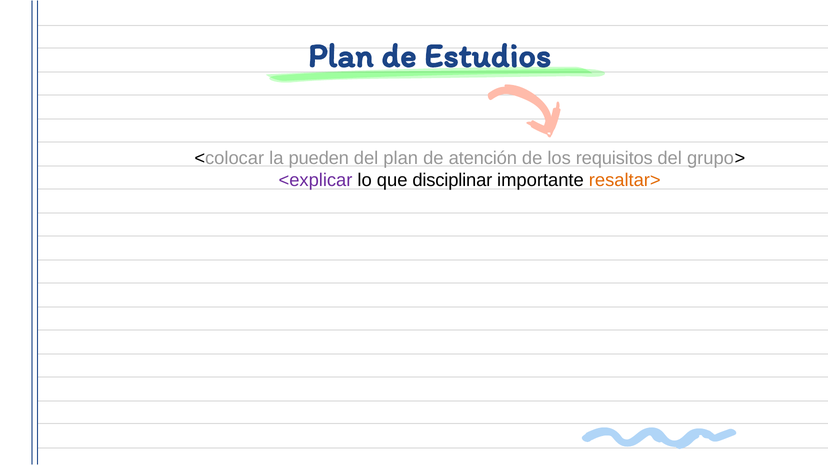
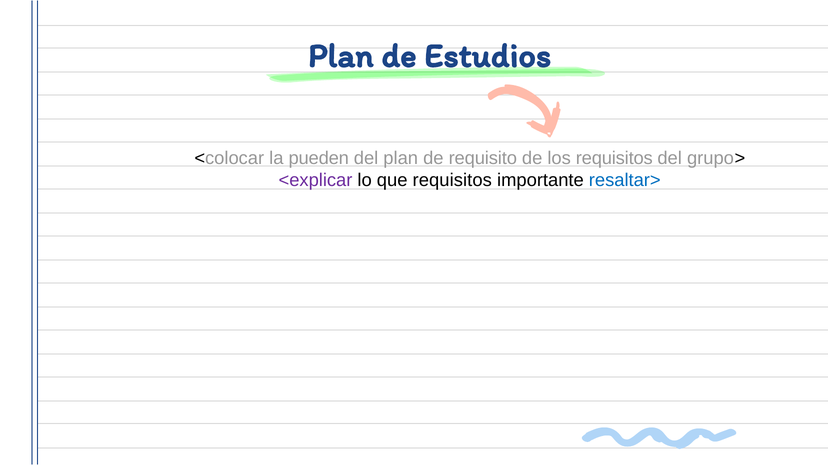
atención: atención -> requisito
que disciplinar: disciplinar -> requisitos
resaltar> colour: orange -> blue
